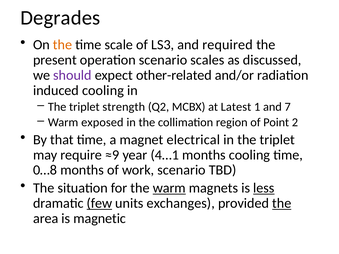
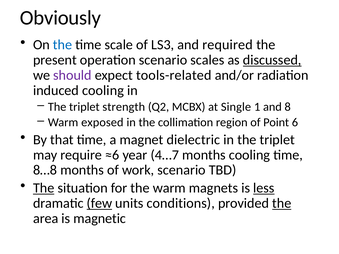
Degrades: Degrades -> Obviously
the at (63, 45) colour: orange -> blue
discussed underline: none -> present
other-related: other-related -> tools-related
Latest: Latest -> Single
7: 7 -> 8
2: 2 -> 6
electrical: electrical -> dielectric
≈9: ≈9 -> ≈6
4…1: 4…1 -> 4…7
0…8: 0…8 -> 8…8
The at (44, 188) underline: none -> present
warm at (169, 188) underline: present -> none
exchanges: exchanges -> conditions
